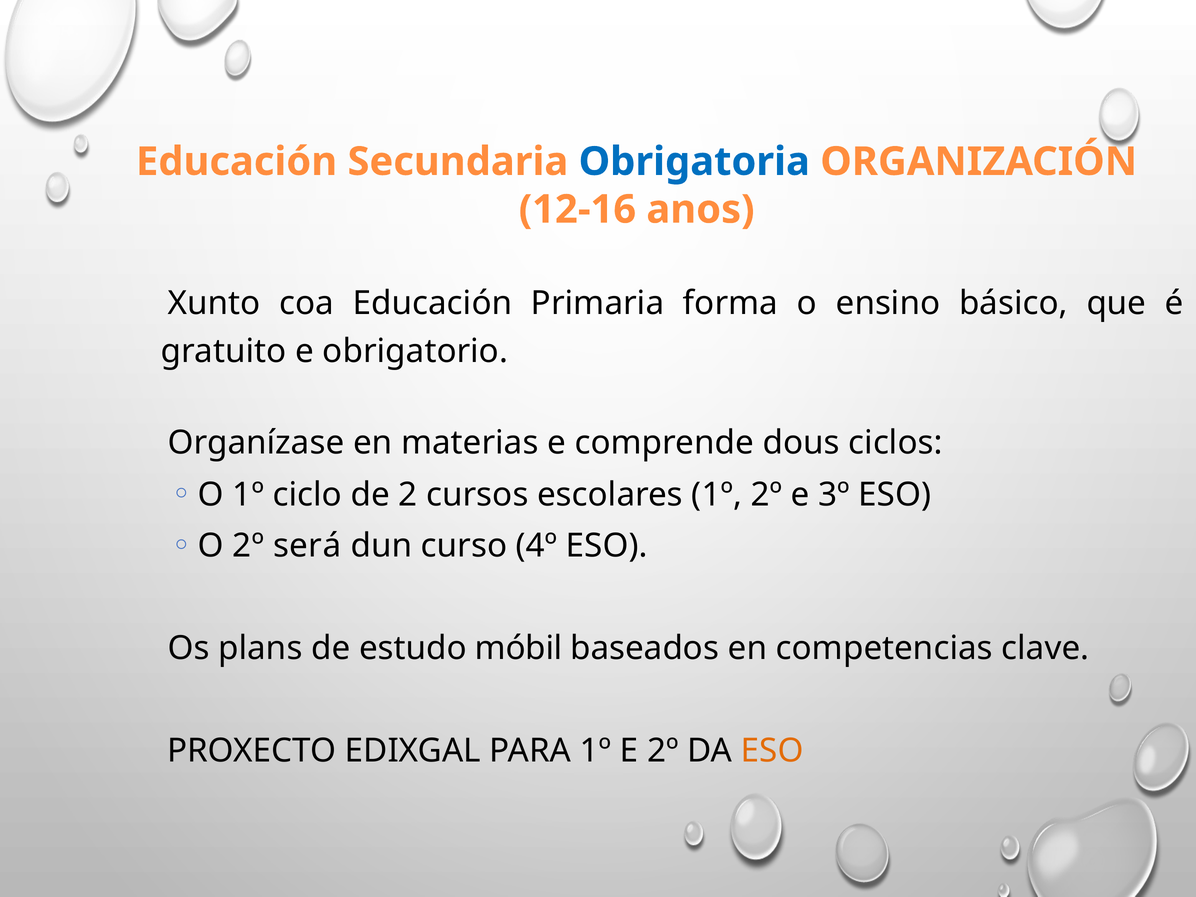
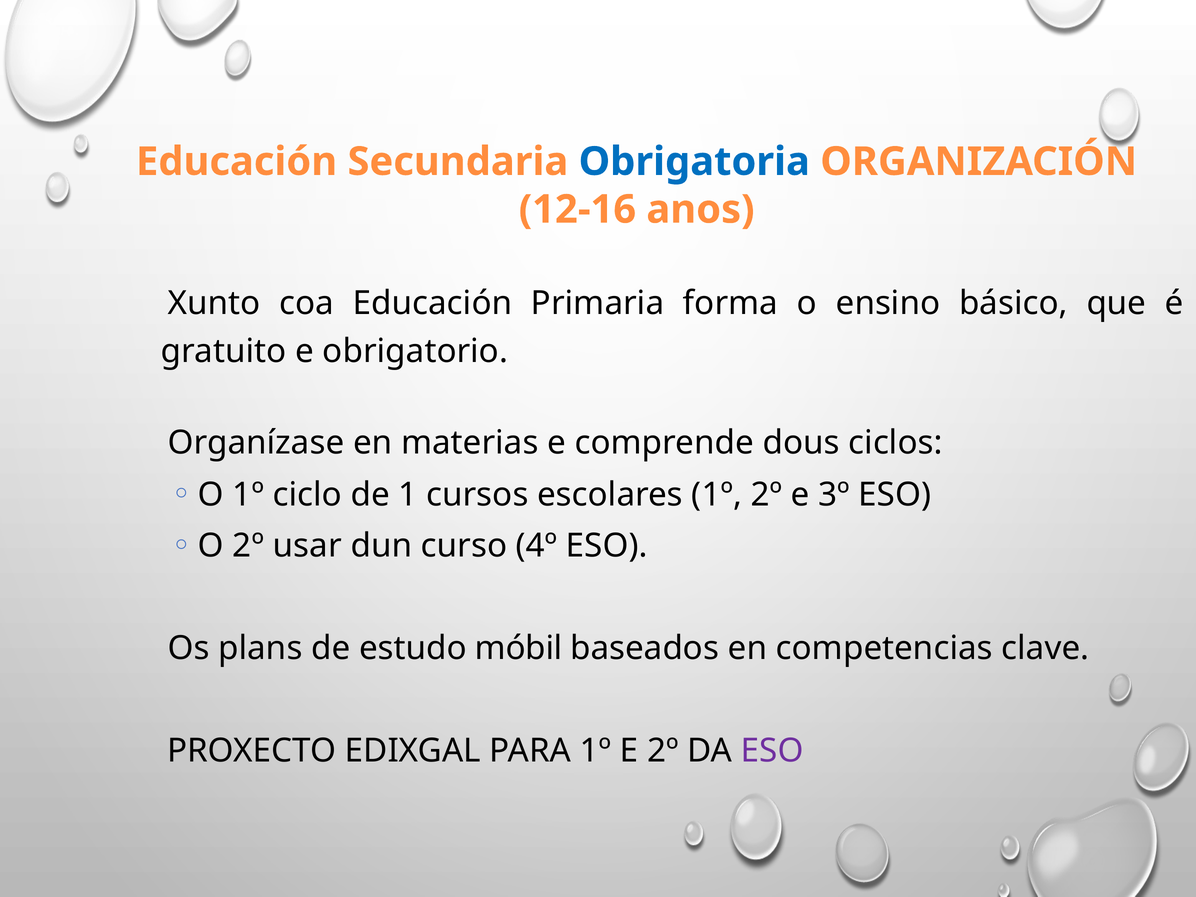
2: 2 -> 1
será: será -> usar
ESO at (772, 751) colour: orange -> purple
